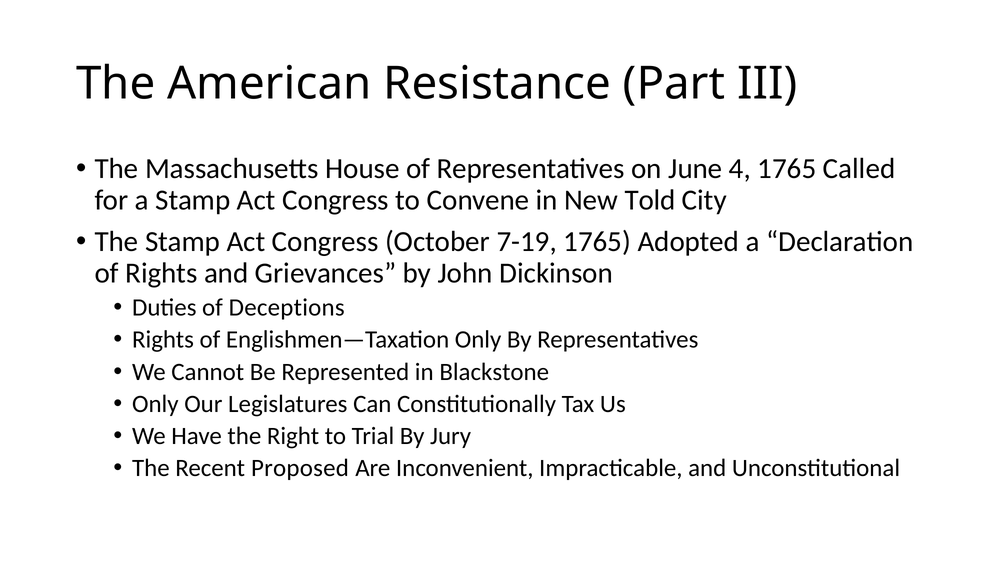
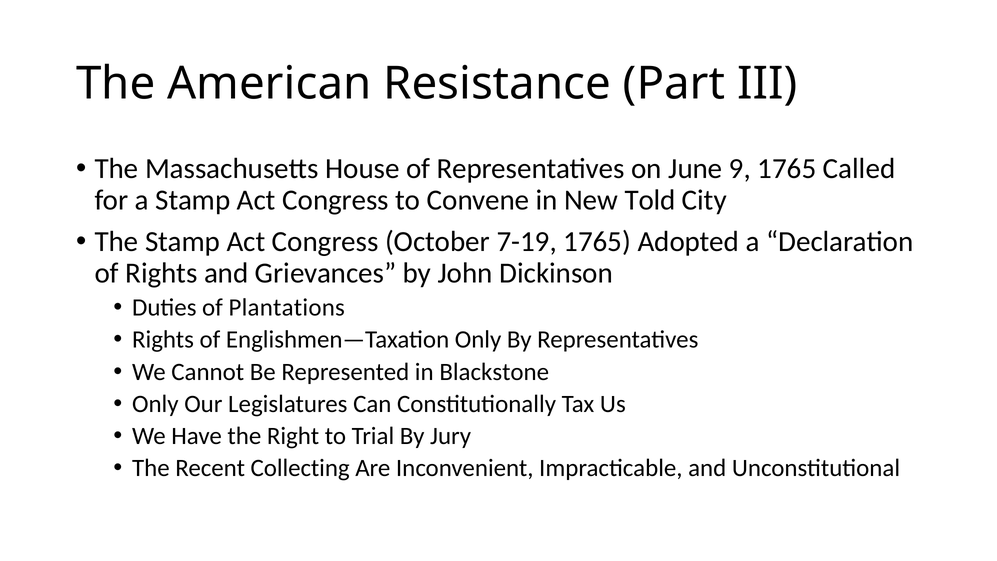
4: 4 -> 9
Deceptions: Deceptions -> Plantations
Proposed: Proposed -> Collecting
